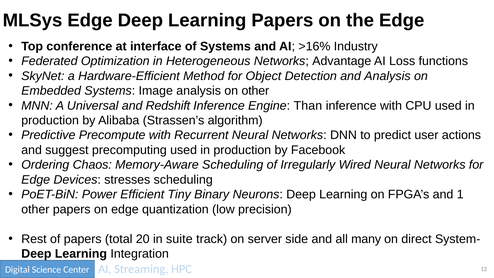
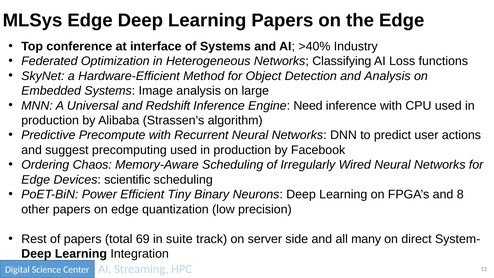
>16%: >16% -> >40%
Advantage: Advantage -> Classifying
on other: other -> large
Than: Than -> Need
stresses: stresses -> scientific
1: 1 -> 8
20: 20 -> 69
